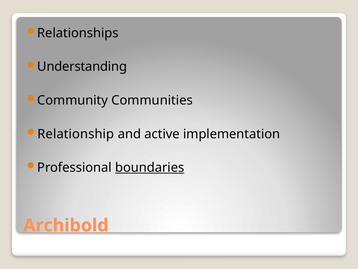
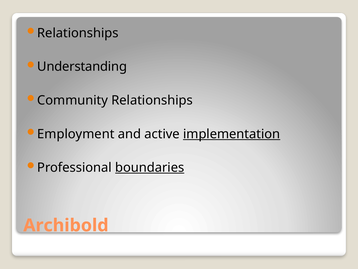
Community Communities: Communities -> Relationships
Relationship: Relationship -> Employment
implementation underline: none -> present
